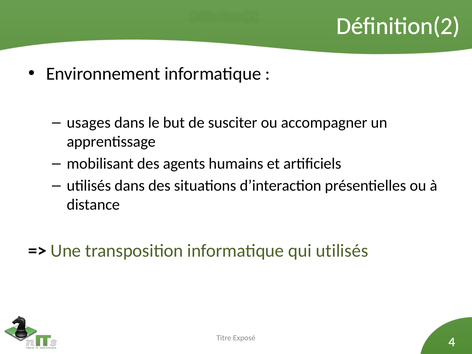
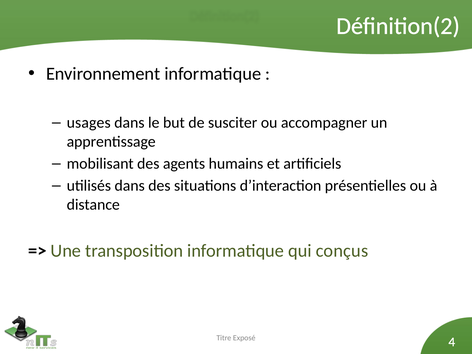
qui utilisés: utilisés -> conçus
